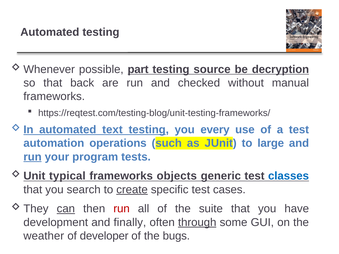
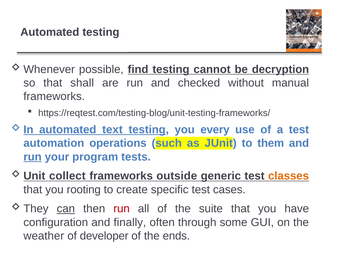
part: part -> find
source: source -> cannot
back: back -> shall
large: large -> them
typical: typical -> collect
objects: objects -> outside
classes colour: blue -> orange
search: search -> rooting
create underline: present -> none
development: development -> configuration
through underline: present -> none
bugs: bugs -> ends
